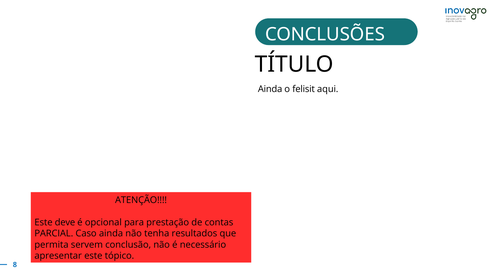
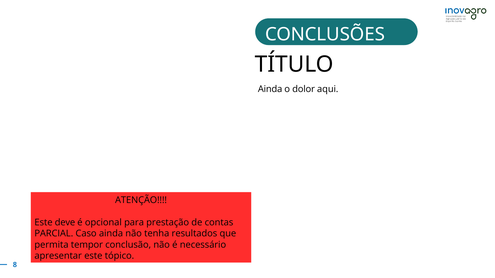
felisit: felisit -> dolor
servem: servem -> tempor
